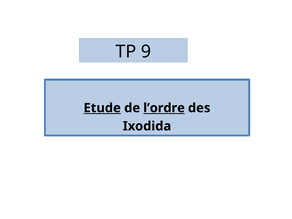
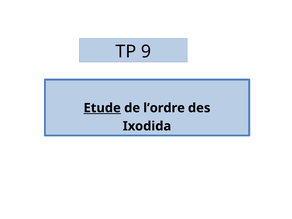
l’ordre underline: present -> none
